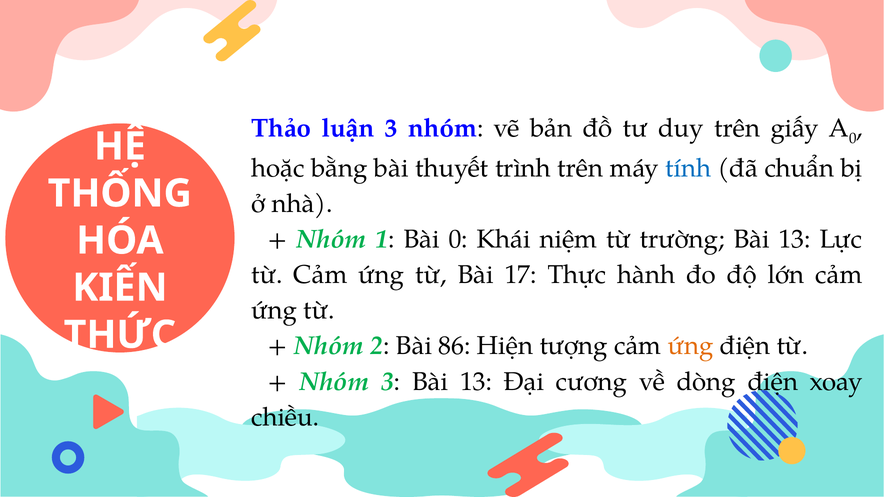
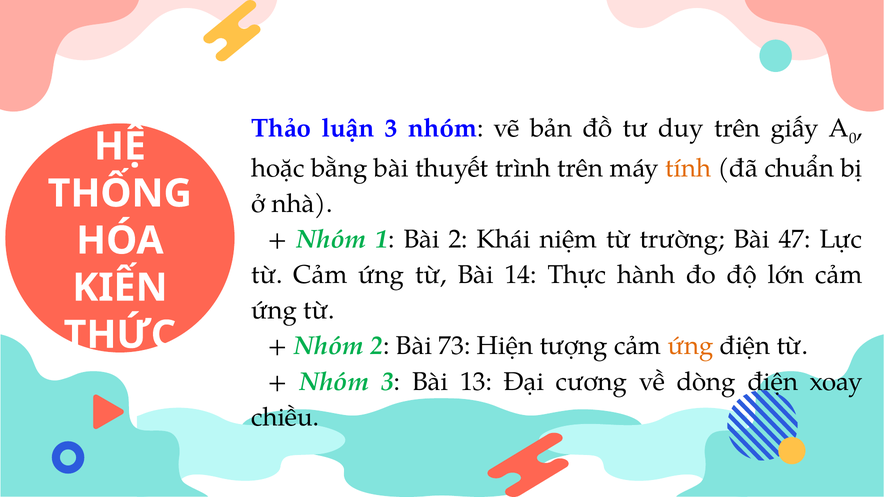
tính colour: blue -> orange
Bài 0: 0 -> 2
trường Bài 13: 13 -> 47
17: 17 -> 14
86: 86 -> 73
